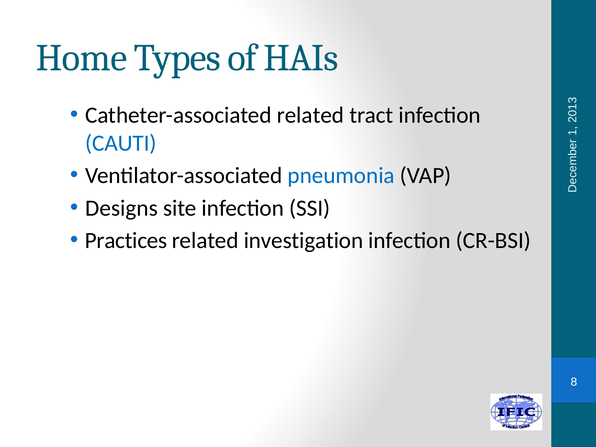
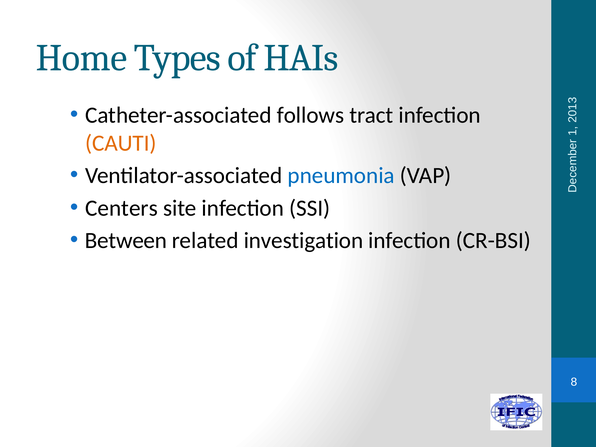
Catheter-associated related: related -> follows
CAUTI colour: blue -> orange
Designs: Designs -> Centers
Practices: Practices -> Between
